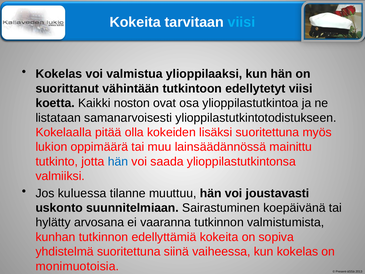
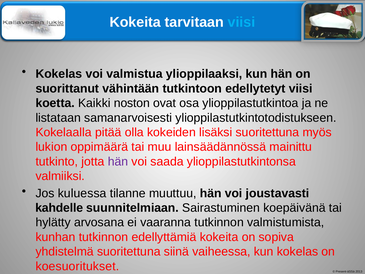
hän at (118, 161) colour: blue -> purple
uskonto: uskonto -> kahdelle
monimuotoisia: monimuotoisia -> koesuoritukset
